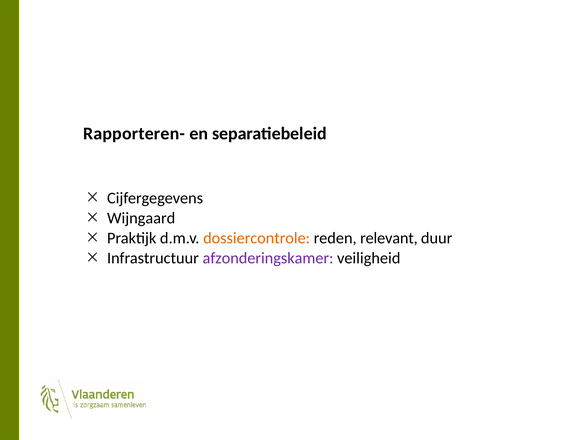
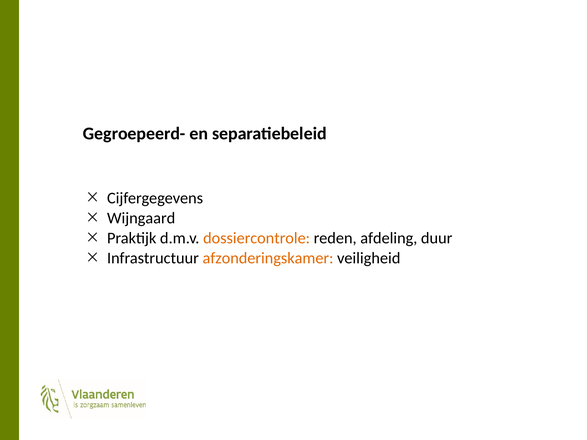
Rapporteren-: Rapporteren- -> Gegroepeerd-
relevant: relevant -> afdeling
afzonderingskamer colour: purple -> orange
